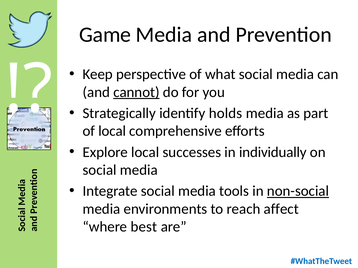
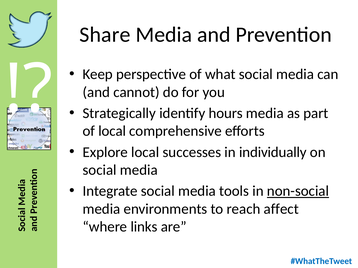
Game: Game -> Share
cannot underline: present -> none
holds: holds -> hours
best: best -> links
